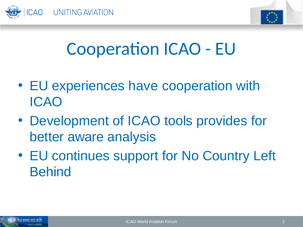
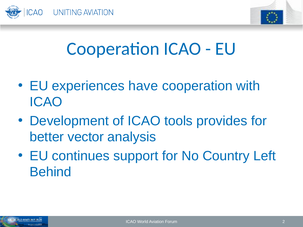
aware: aware -> vector
